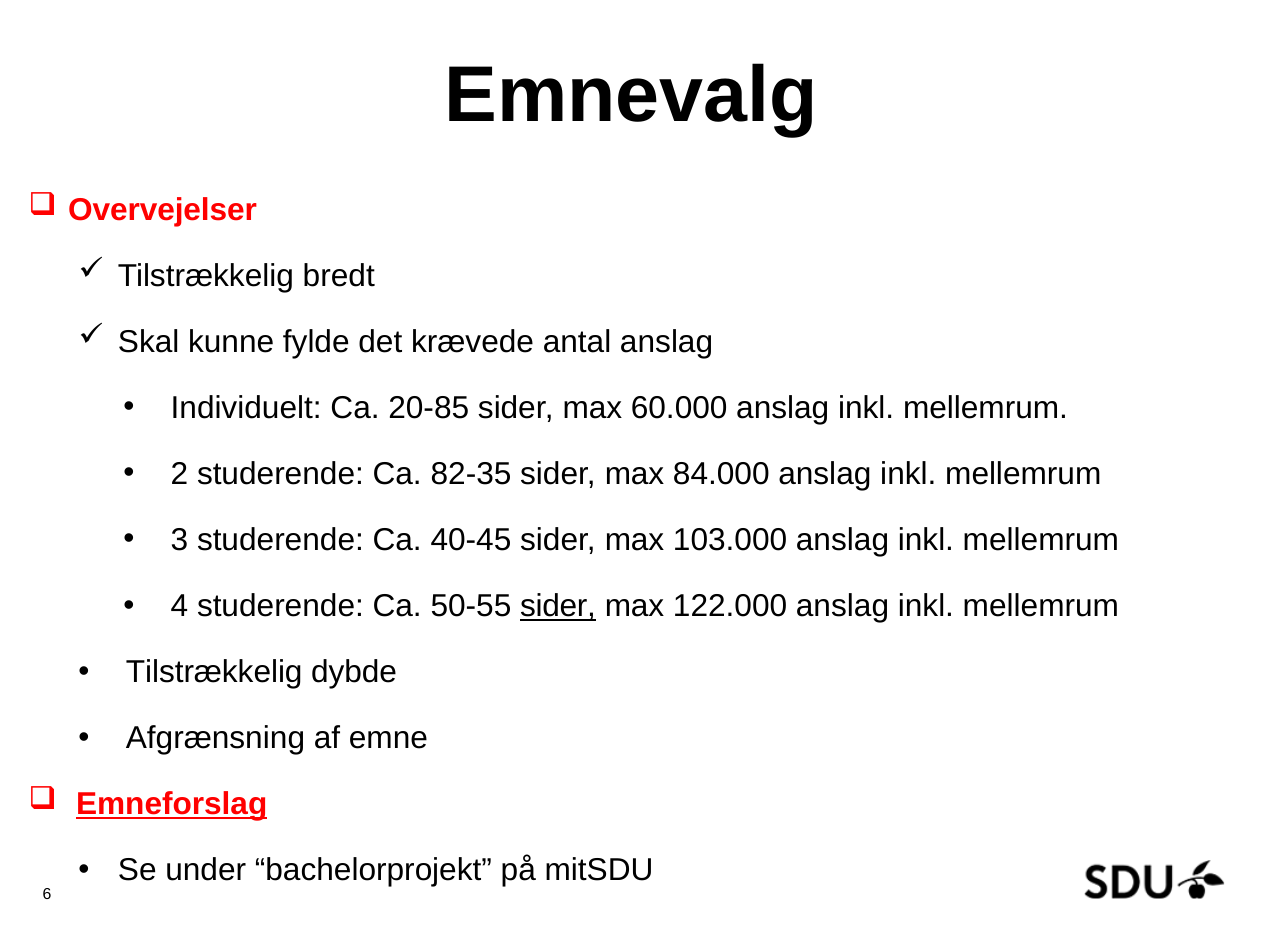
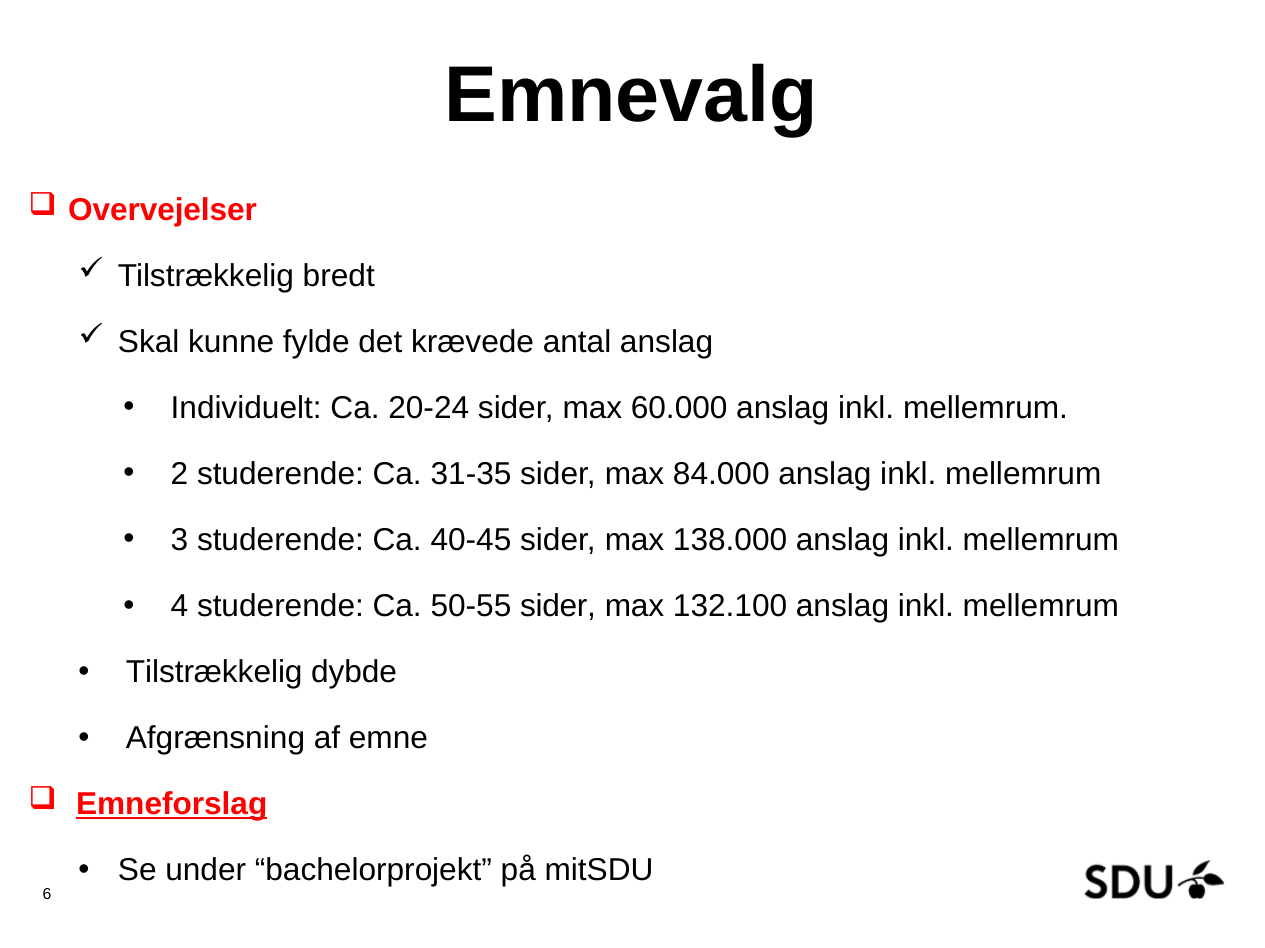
20-85: 20-85 -> 20-24
82-35: 82-35 -> 31-35
103.000: 103.000 -> 138.000
sider at (558, 607) underline: present -> none
122.000: 122.000 -> 132.100
